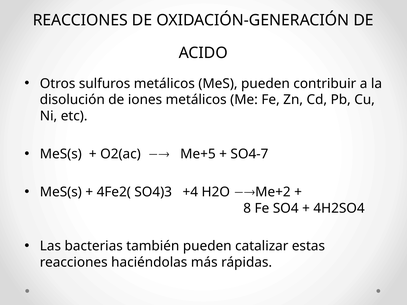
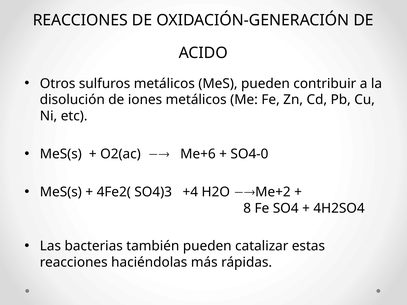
Me+5: Me+5 -> Me+6
SO4-7: SO4-7 -> SO4-0
